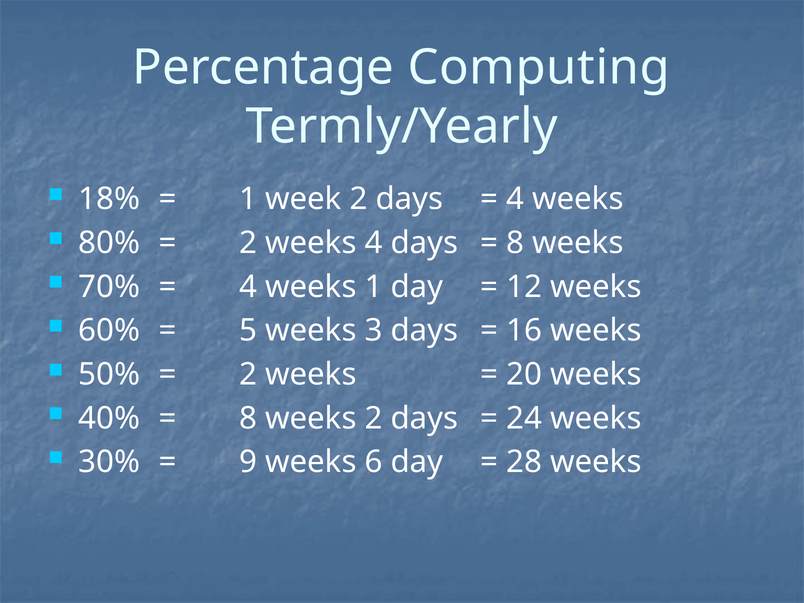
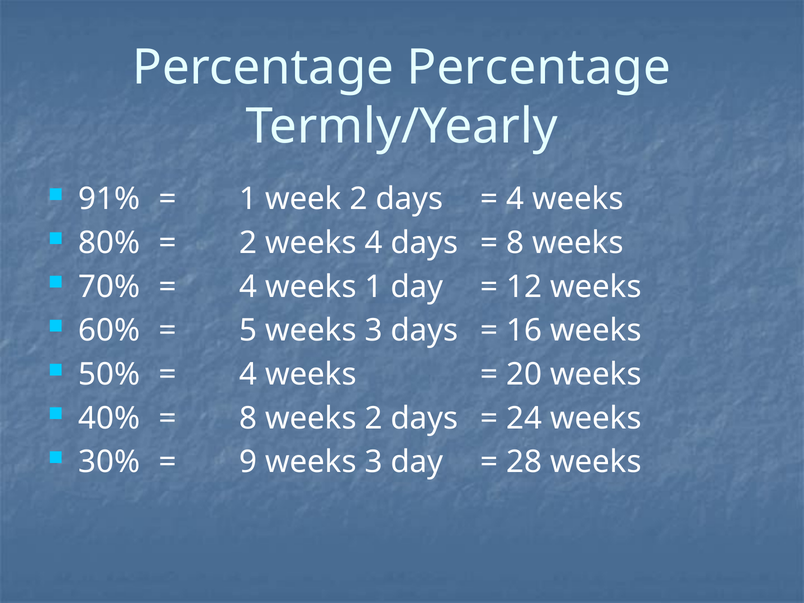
Percentage Computing: Computing -> Percentage
18%: 18% -> 91%
2 at (248, 374): 2 -> 4
9 weeks 6: 6 -> 3
